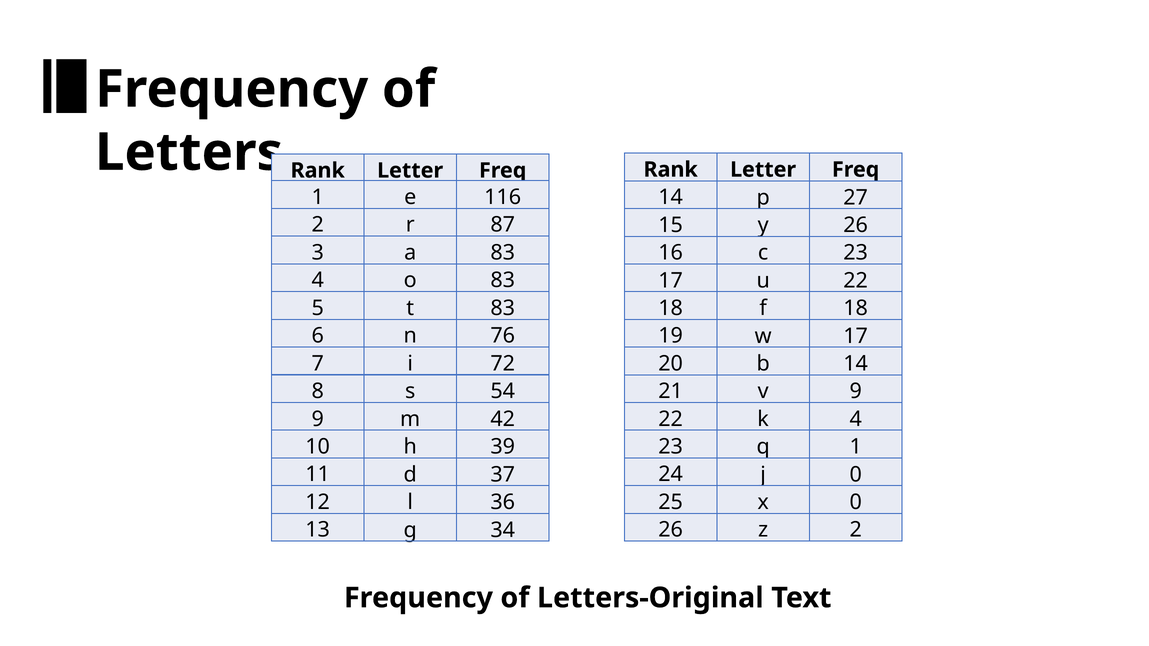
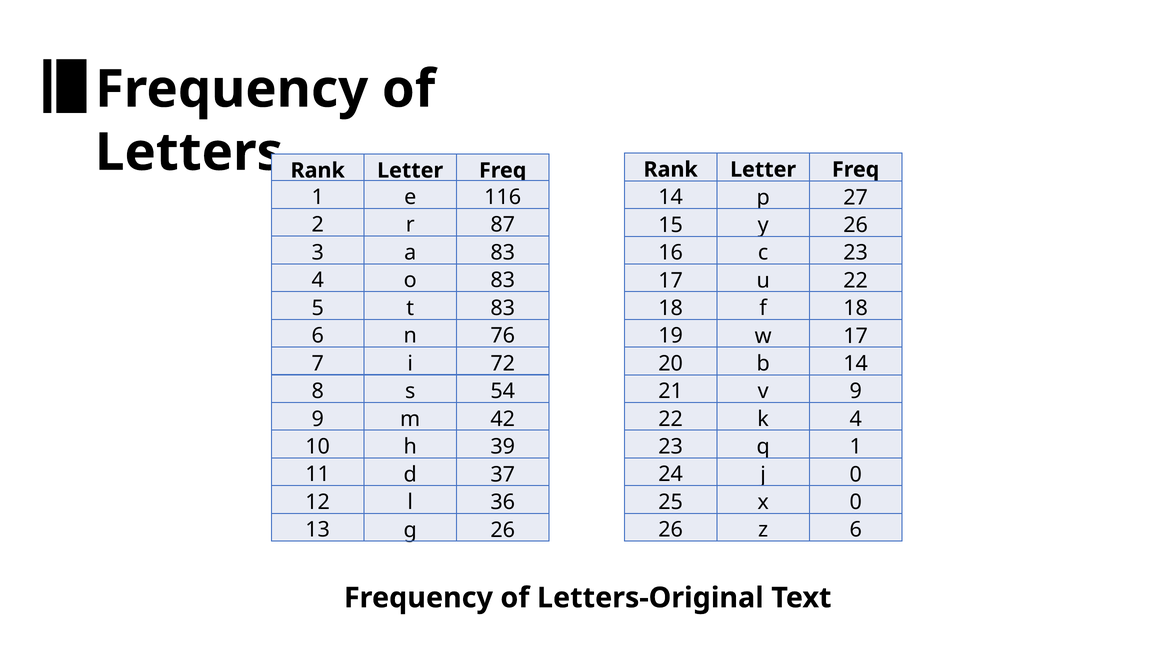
z 2: 2 -> 6
g 34: 34 -> 26
